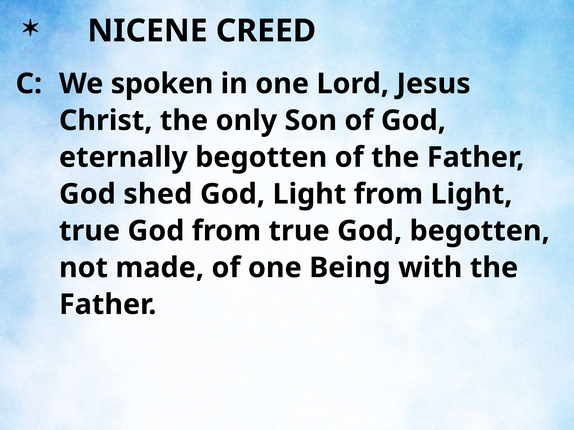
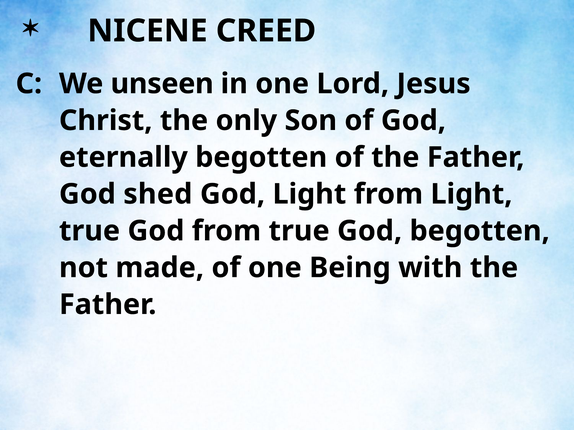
spoken: spoken -> unseen
